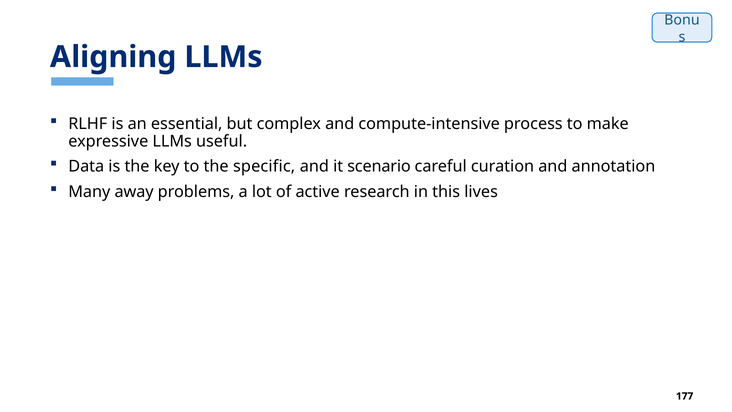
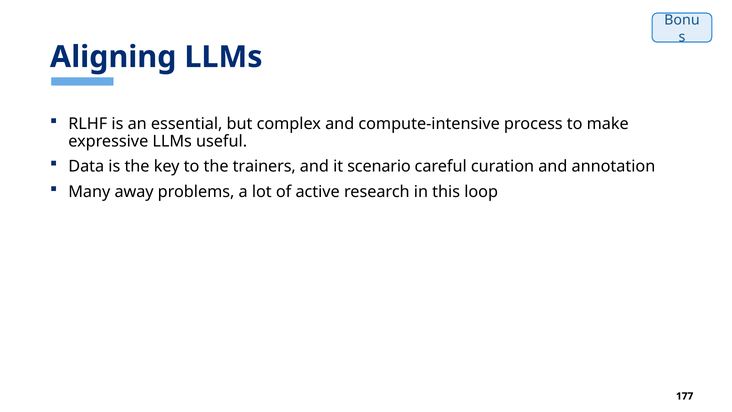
specific: specific -> trainers
lives: lives -> loop
